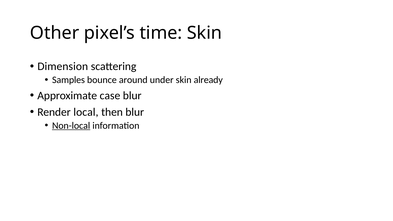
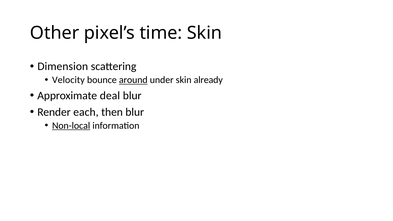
Samples: Samples -> Velocity
around underline: none -> present
case: case -> deal
local: local -> each
